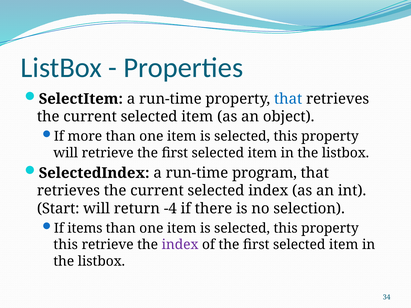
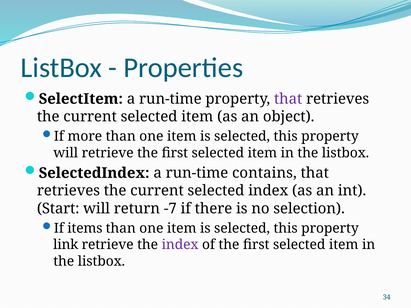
that at (288, 99) colour: blue -> purple
program: program -> contains
-4: -4 -> -7
this at (66, 245): this -> link
